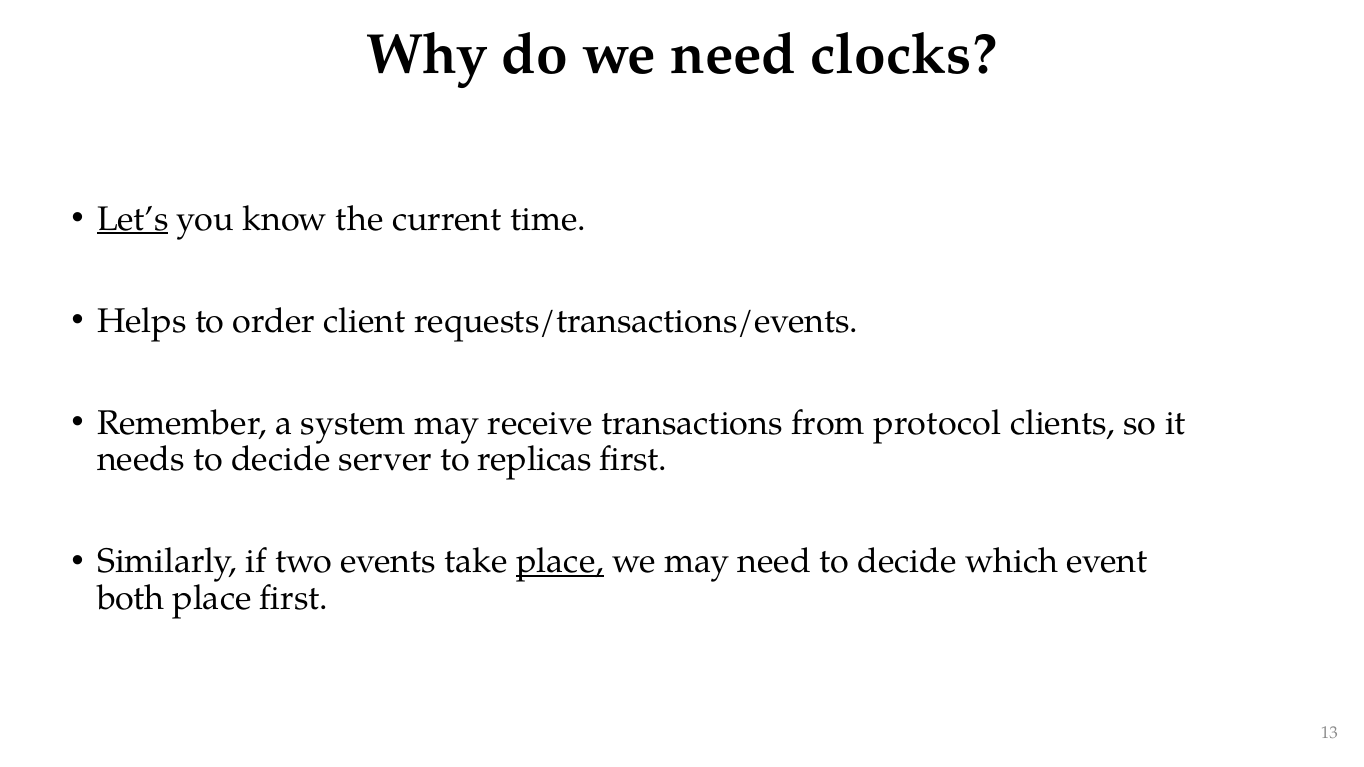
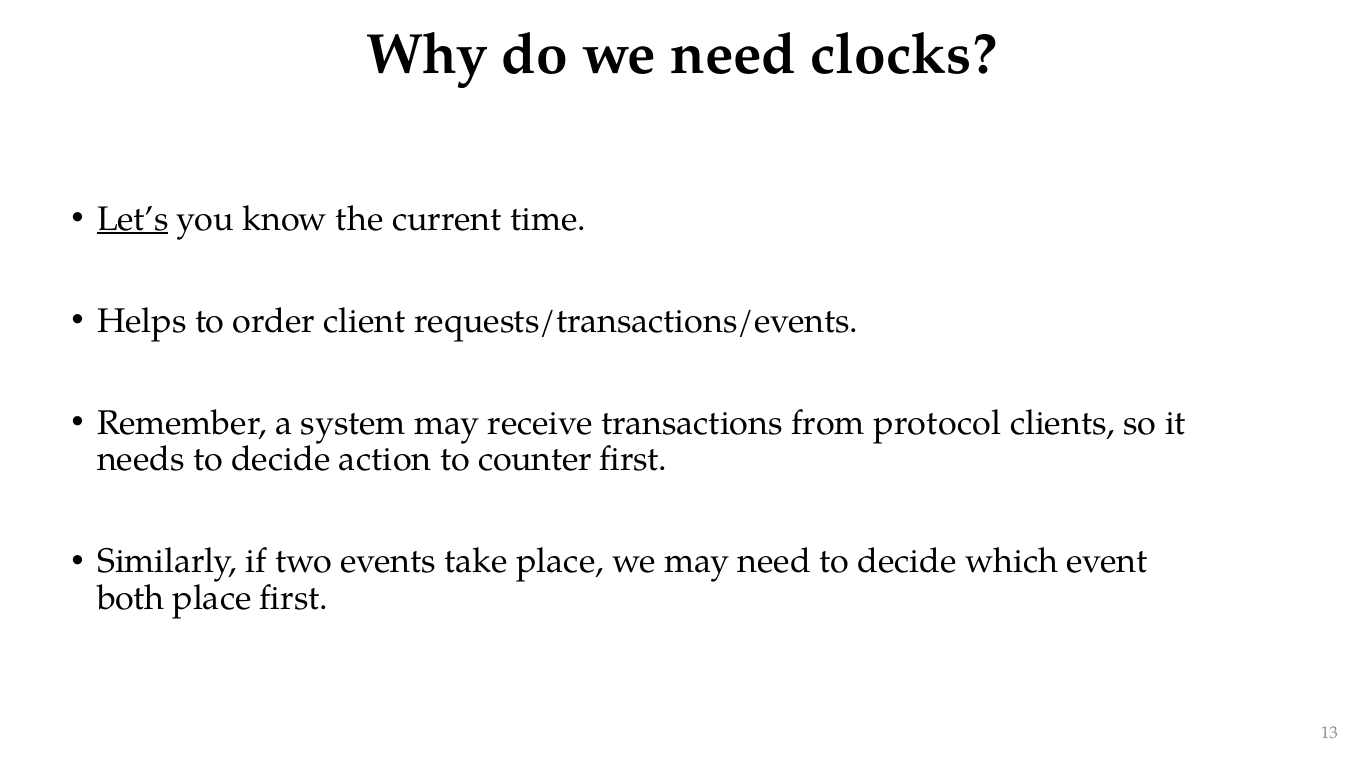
server: server -> action
replicas: replicas -> counter
place at (560, 562) underline: present -> none
